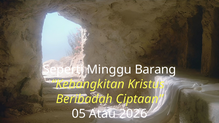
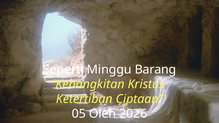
Beribadah: Beribadah -> Ketertiban
Atau: Atau -> Oleh
